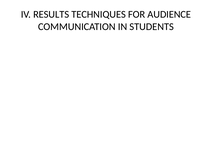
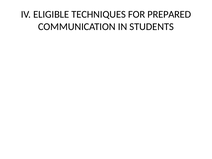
RESULTS: RESULTS -> ELIGIBLE
AUDIENCE: AUDIENCE -> PREPARED
